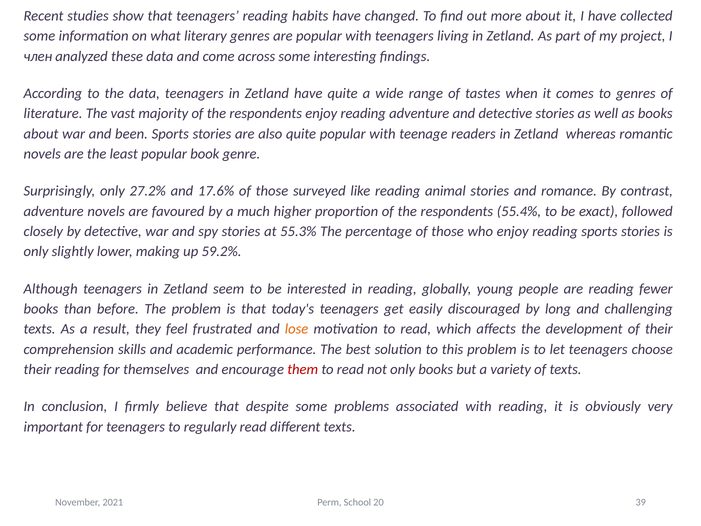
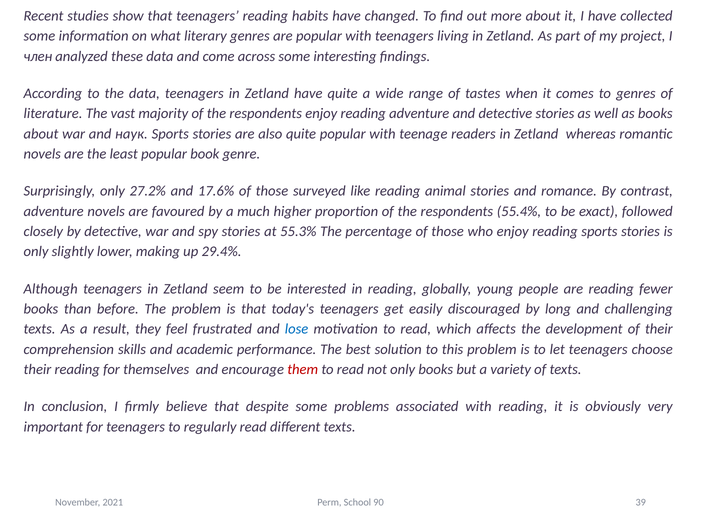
been: been -> наук
59.2%: 59.2% -> 29.4%
lose colour: orange -> blue
20: 20 -> 90
